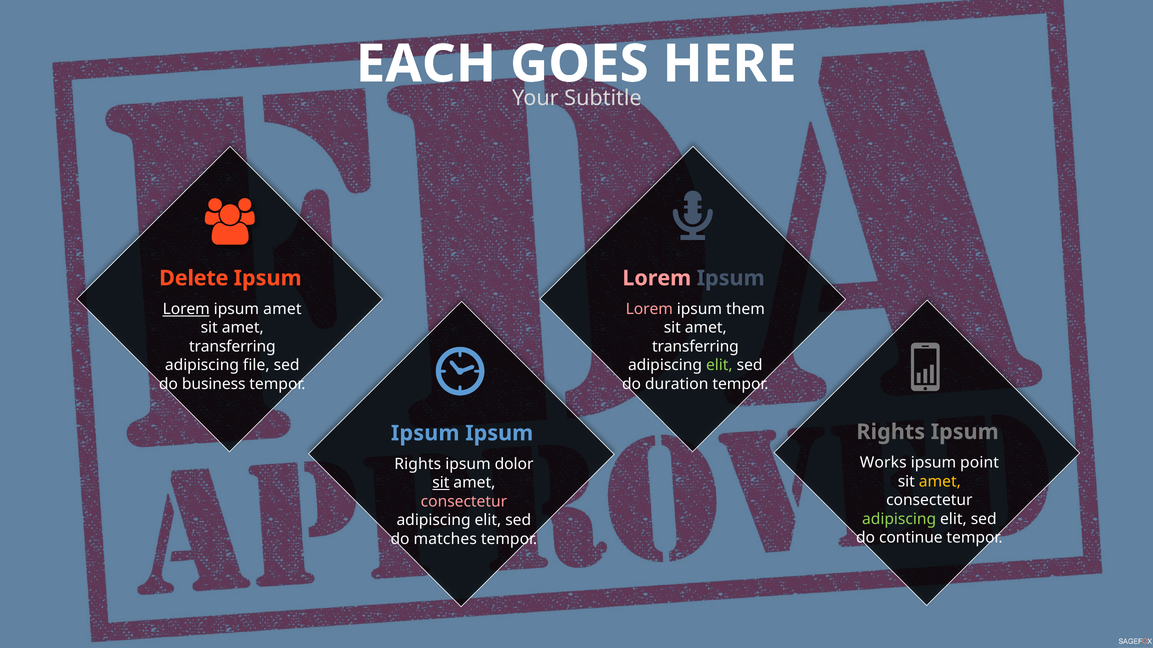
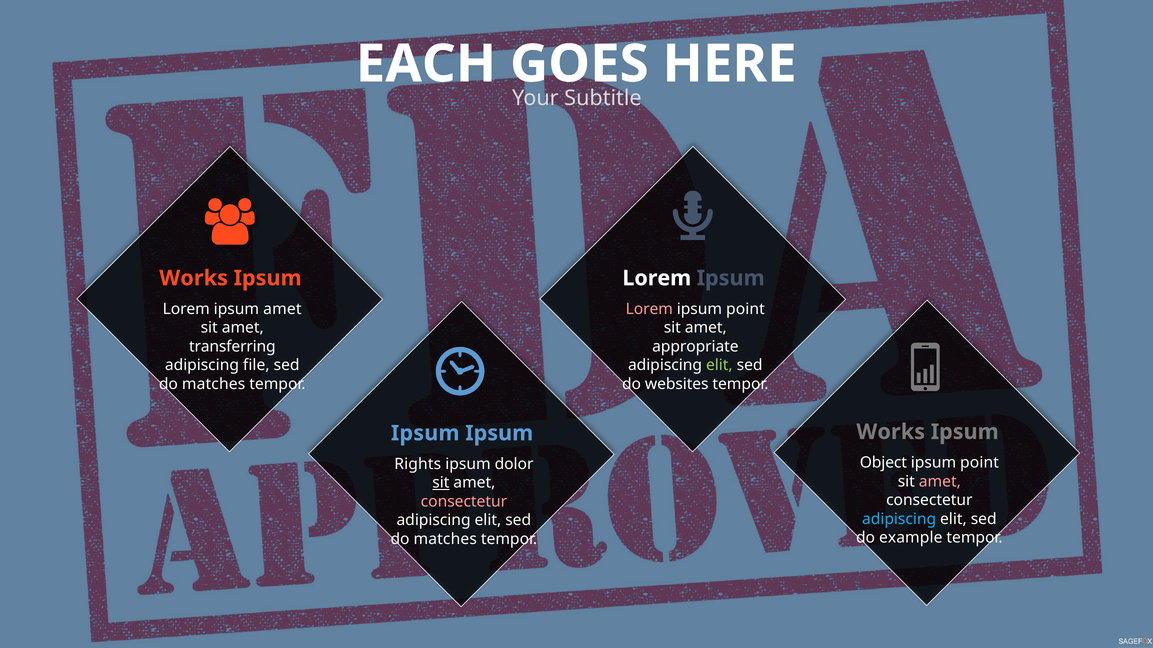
Delete at (194, 278): Delete -> Works
Lorem at (657, 278) colour: pink -> white
Lorem at (186, 309) underline: present -> none
them at (745, 309): them -> point
transferring at (695, 347): transferring -> appropriate
business at (214, 384): business -> matches
duration: duration -> websites
Rights at (891, 432): Rights -> Works
Works: Works -> Object
amet at (940, 482) colour: yellow -> pink
adipiscing at (899, 519) colour: light green -> light blue
continue: continue -> example
